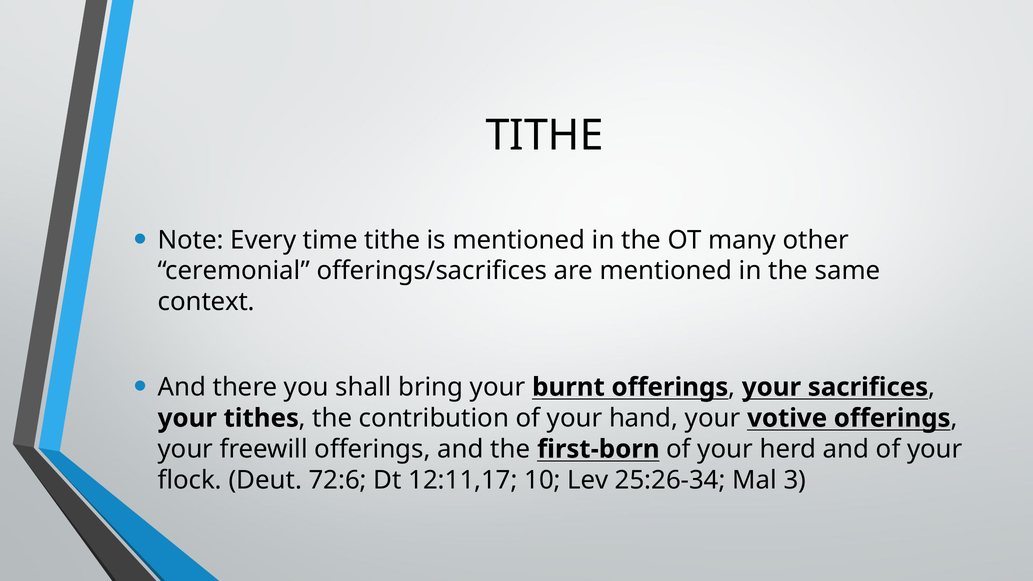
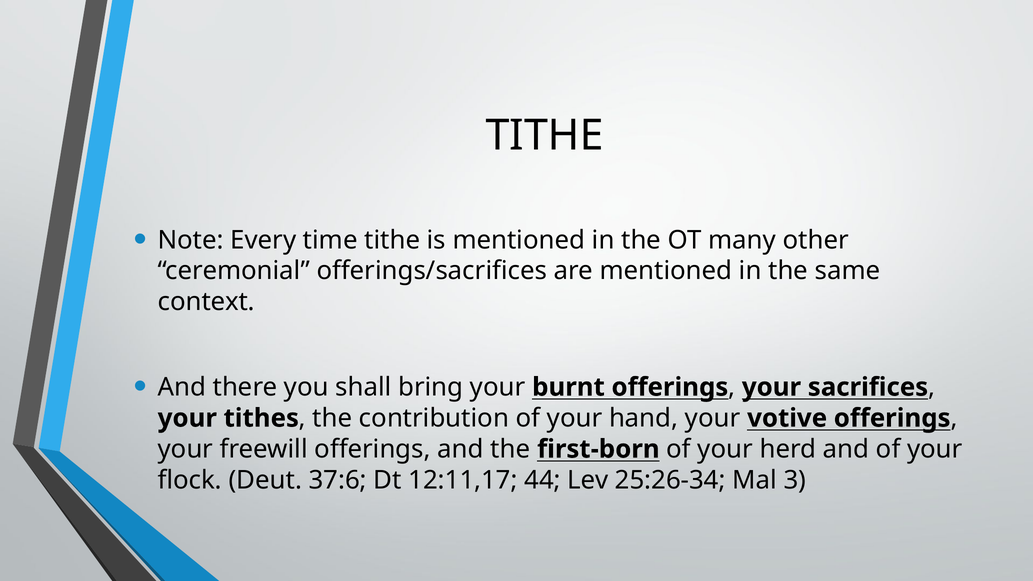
72:6: 72:6 -> 37:6
10: 10 -> 44
